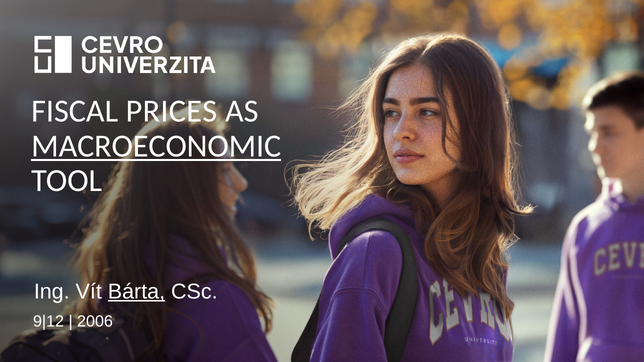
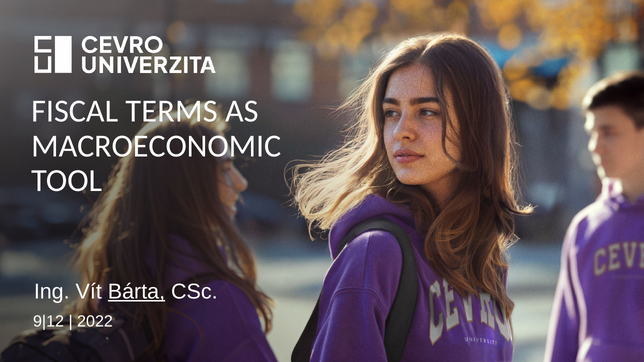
PRICES: PRICES -> TERMS
MACROECONOMIC underline: present -> none
2006: 2006 -> 2022
